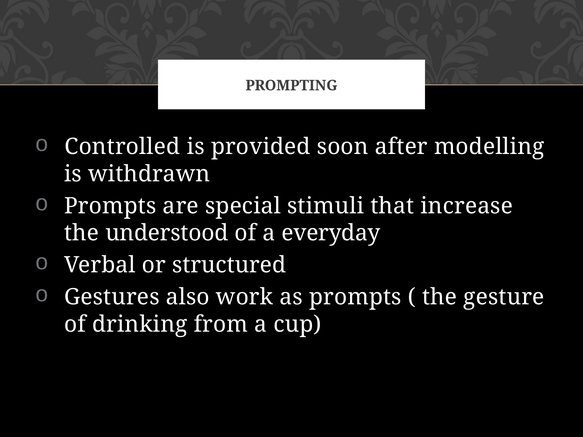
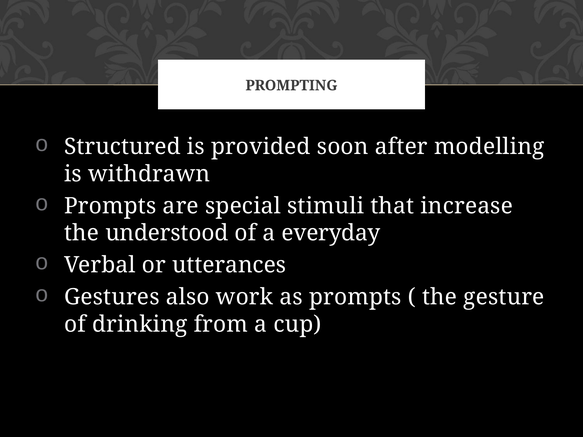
Controlled: Controlled -> Structured
structured: structured -> utterances
